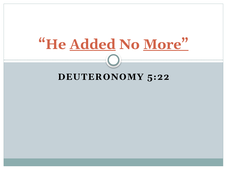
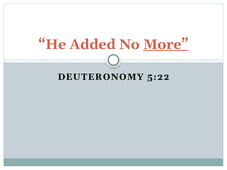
Added underline: present -> none
